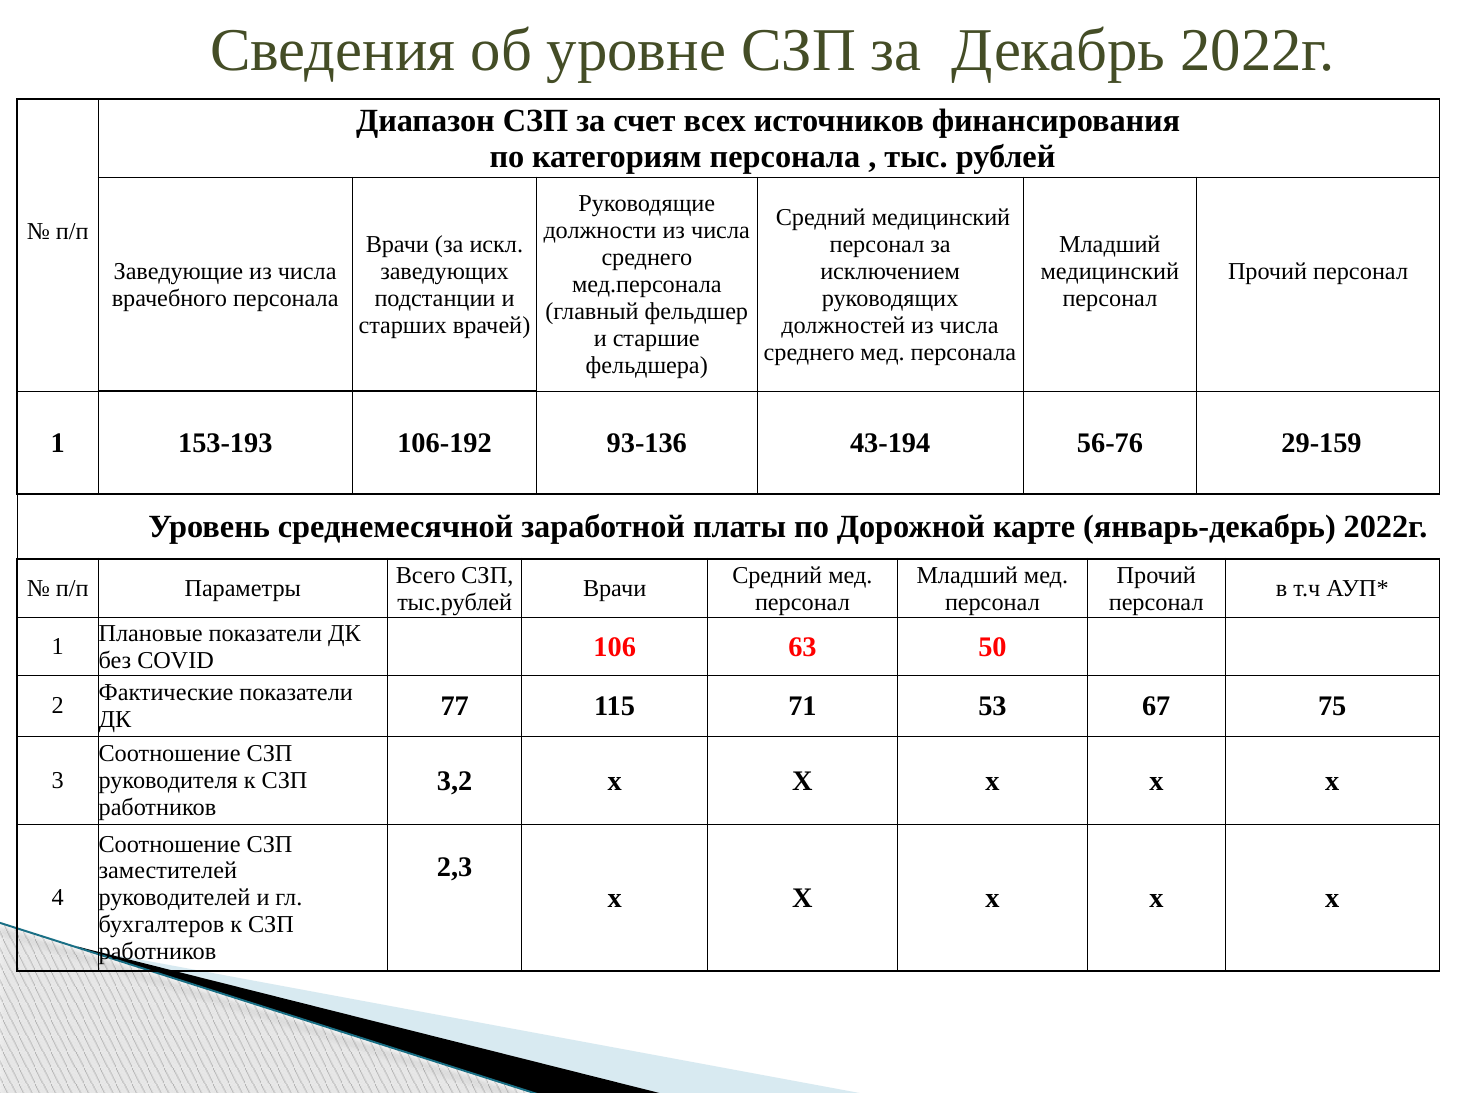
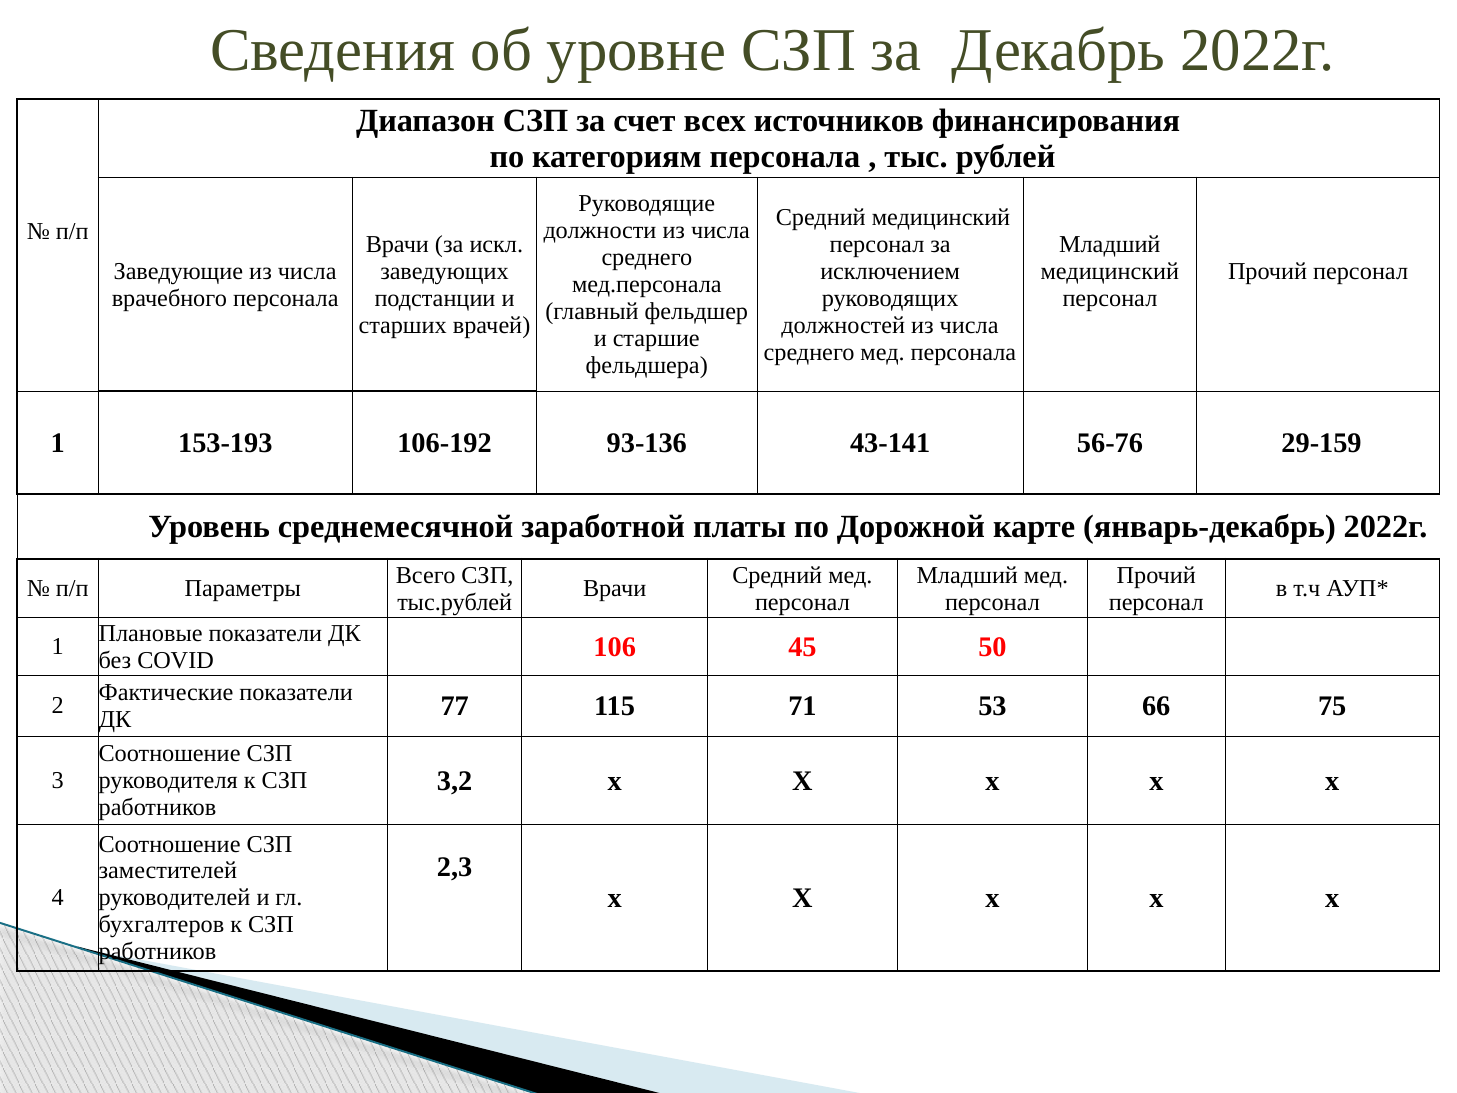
43-194: 43-194 -> 43-141
63: 63 -> 45
67: 67 -> 66
